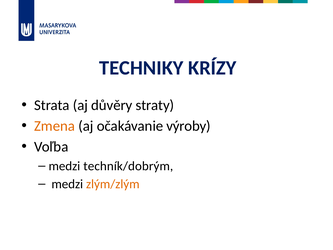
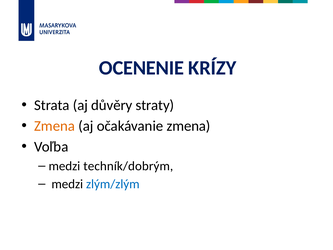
TECHNIKY: TECHNIKY -> OCENENIE
očakávanie výroby: výroby -> zmena
zlým/zlým colour: orange -> blue
